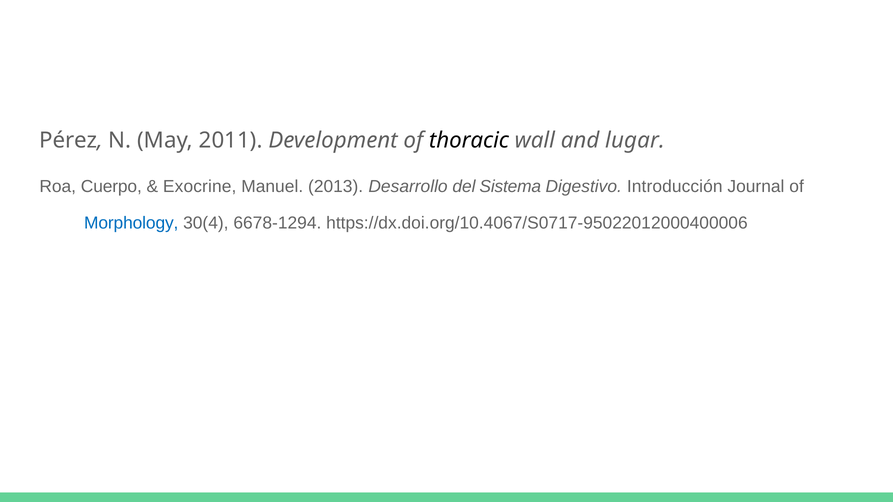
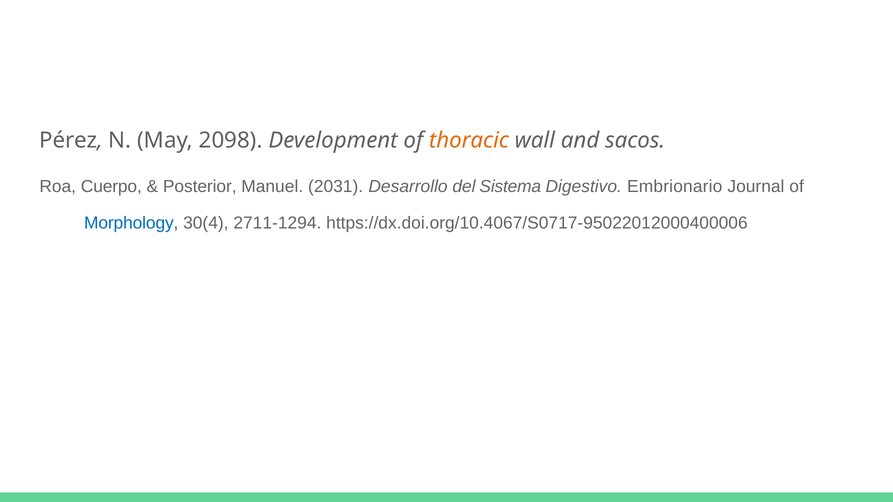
2011: 2011 -> 2098
thoracic colour: black -> orange
lugar: lugar -> sacos
Exocrine: Exocrine -> Posterior
2013: 2013 -> 2031
Introducción: Introducción -> Embrionario
6678-1294: 6678-1294 -> 2711-1294
